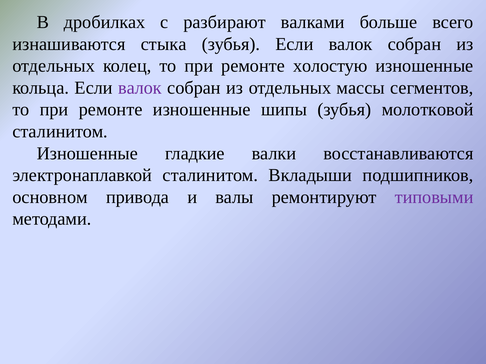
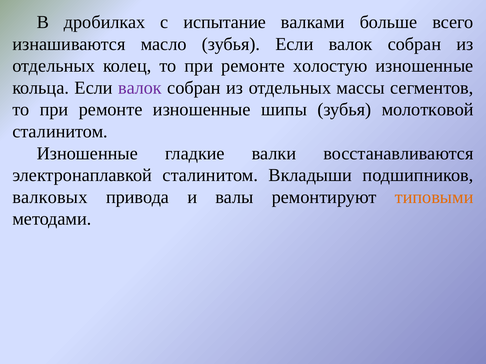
разбирают: разбирают -> испытание
стыка: стыка -> масло
основном: основном -> валковых
типовыми colour: purple -> orange
